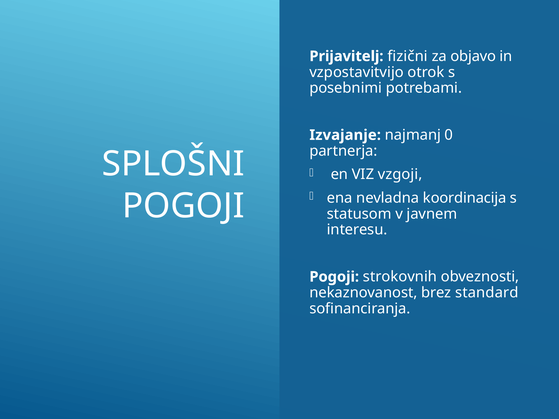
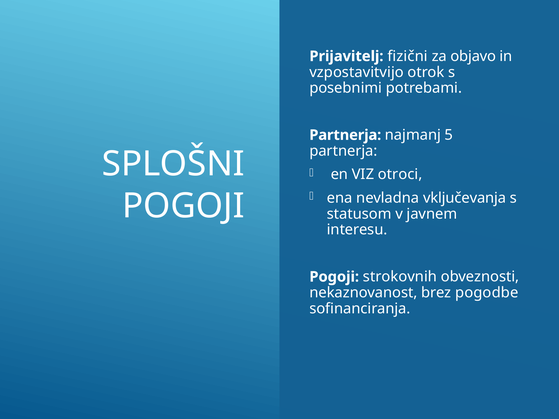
Izvajanje at (345, 135): Izvajanje -> Partnerja
0: 0 -> 5
vzgoji: vzgoji -> otroci
koordinacija: koordinacija -> vključevanja
standard: standard -> pogodbe
